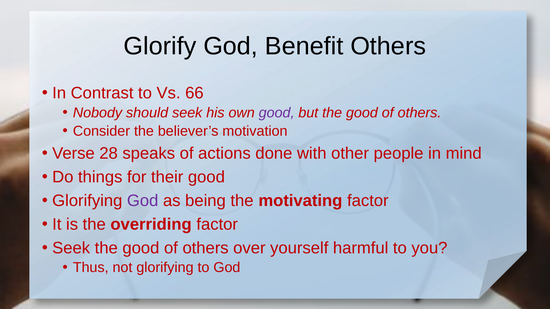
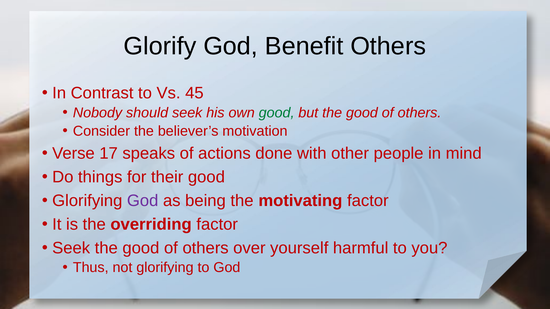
66: 66 -> 45
good at (277, 113) colour: purple -> green
28: 28 -> 17
